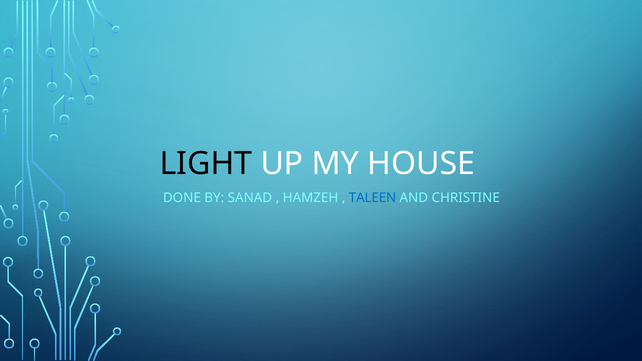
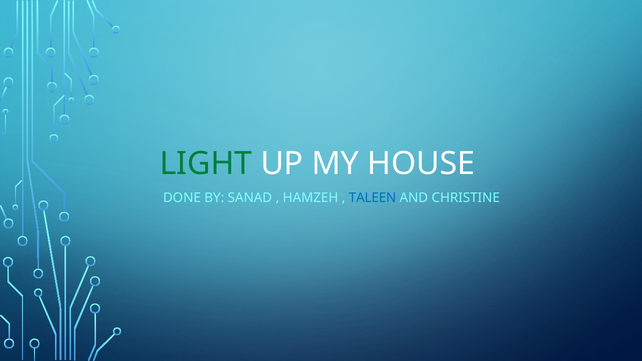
LIGHT colour: black -> green
